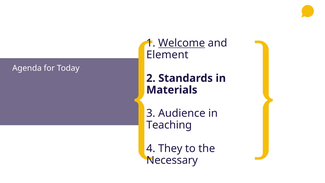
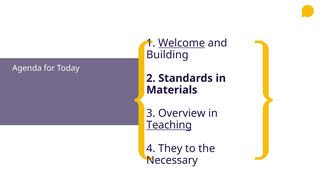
Element: Element -> Building
Audience: Audience -> Overview
Teaching underline: none -> present
